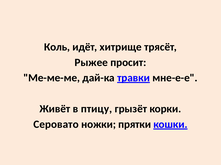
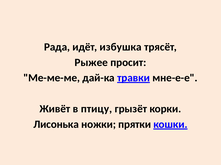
Коль: Коль -> Рада
хитрище: хитрище -> избушка
Серовато: Серовато -> Лисонька
